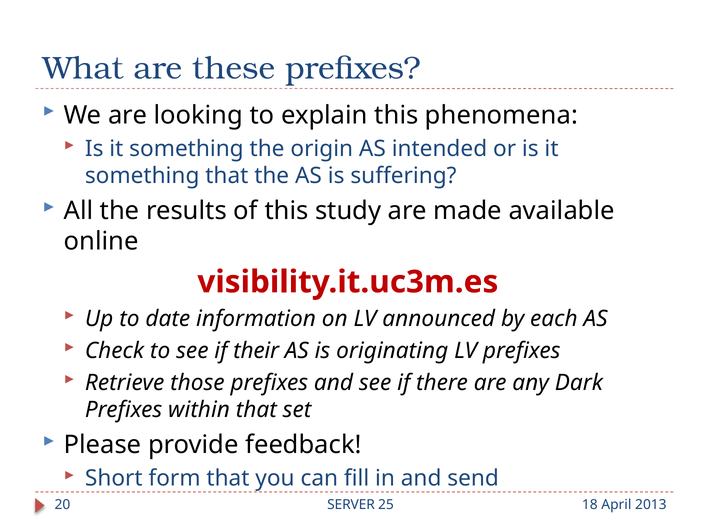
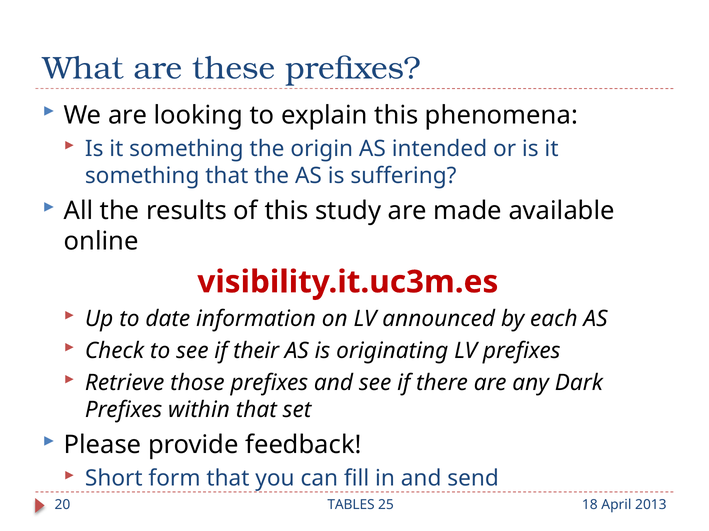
SERVER: SERVER -> TABLES
